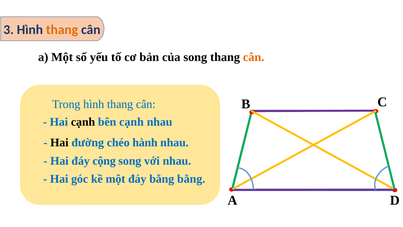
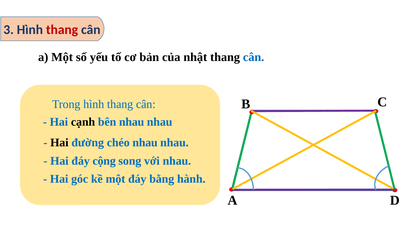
thang at (62, 30) colour: orange -> red
của song: song -> nhật
cân at (254, 57) colour: orange -> blue
bên cạnh: cạnh -> nhau
chéo hành: hành -> nhau
bằng bằng: bằng -> hành
